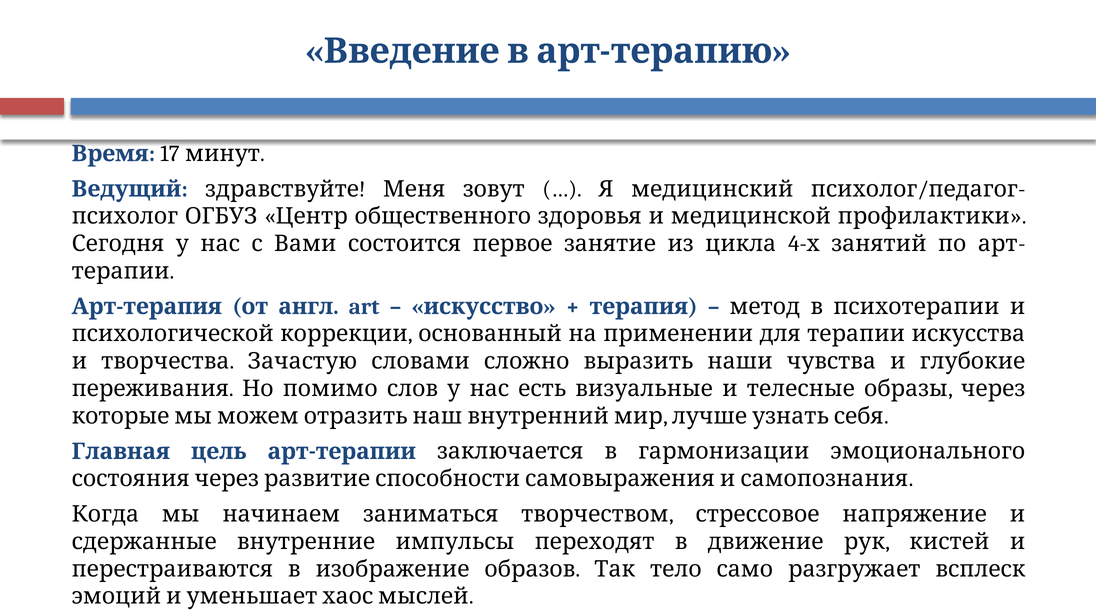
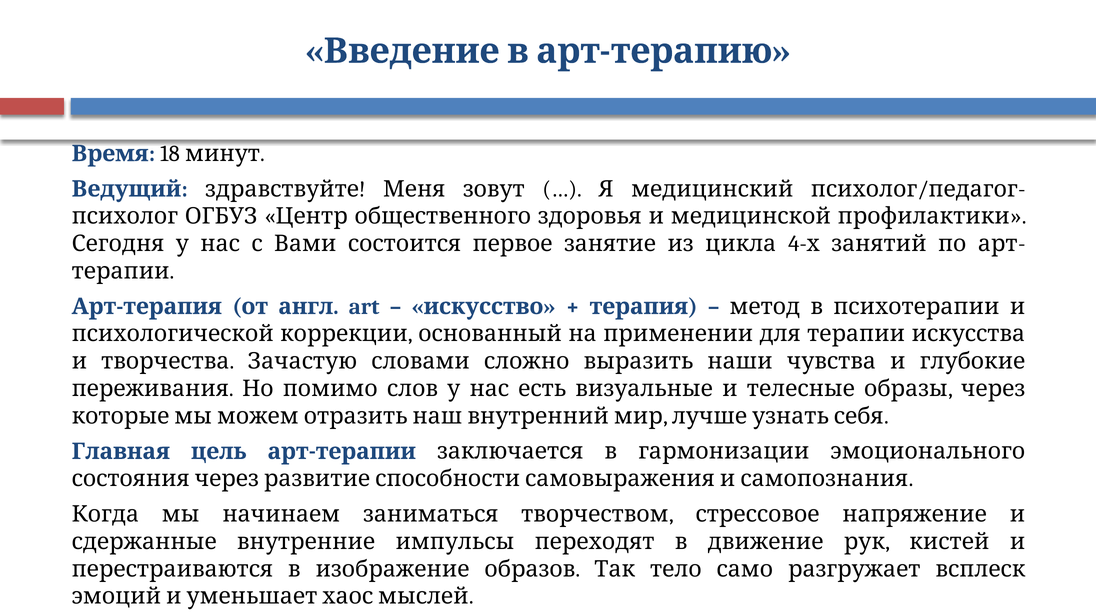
17: 17 -> 18
